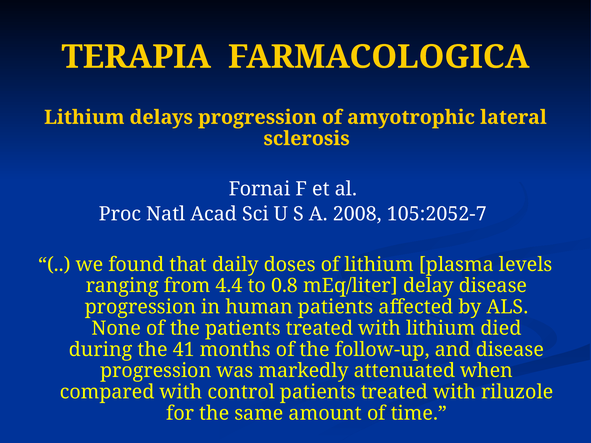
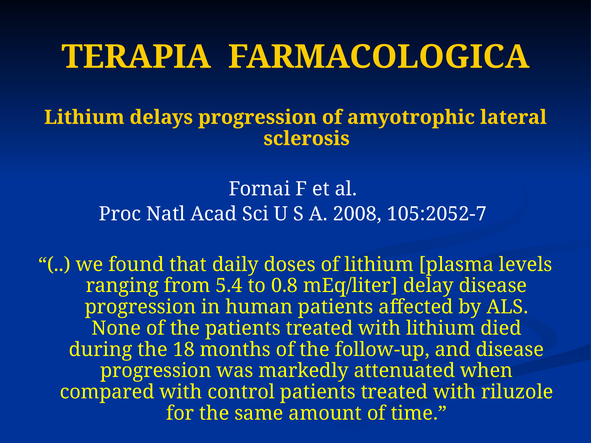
4.4: 4.4 -> 5.4
41: 41 -> 18
